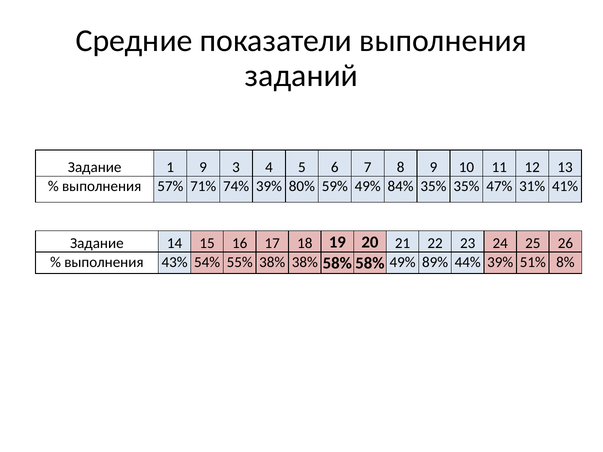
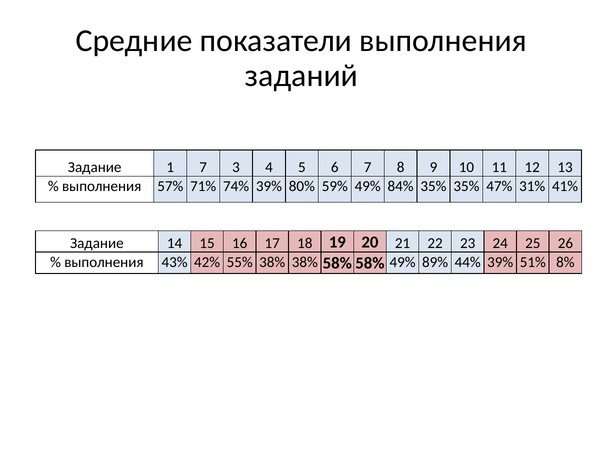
1 9: 9 -> 7
54%: 54% -> 42%
